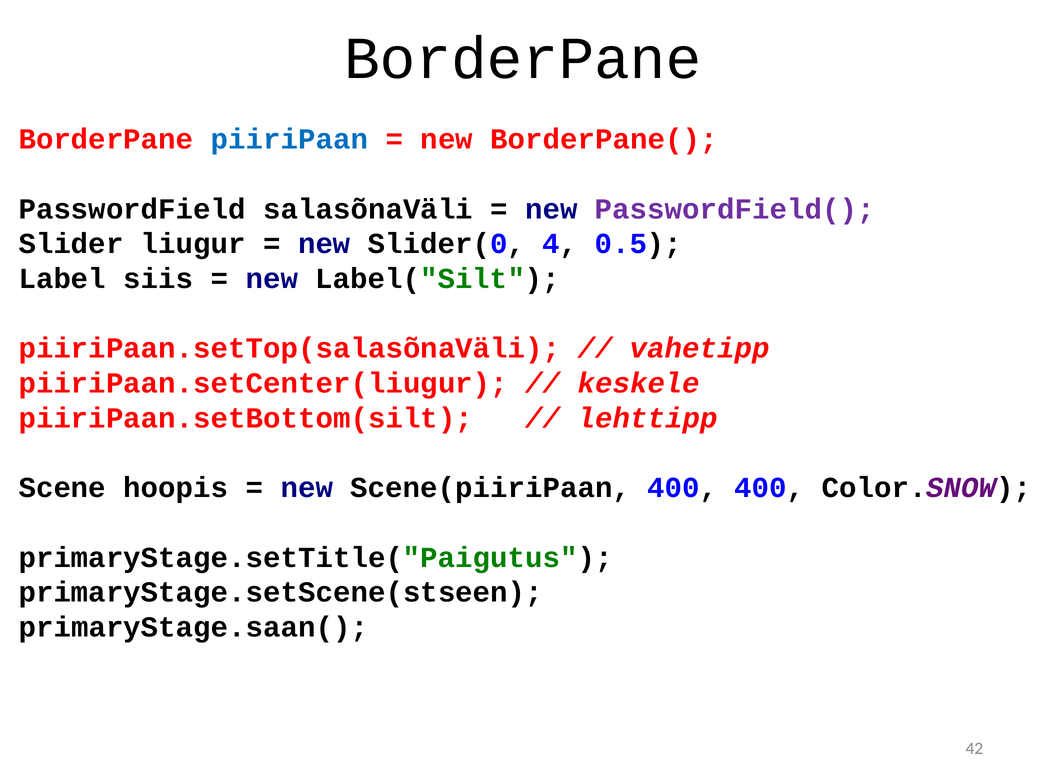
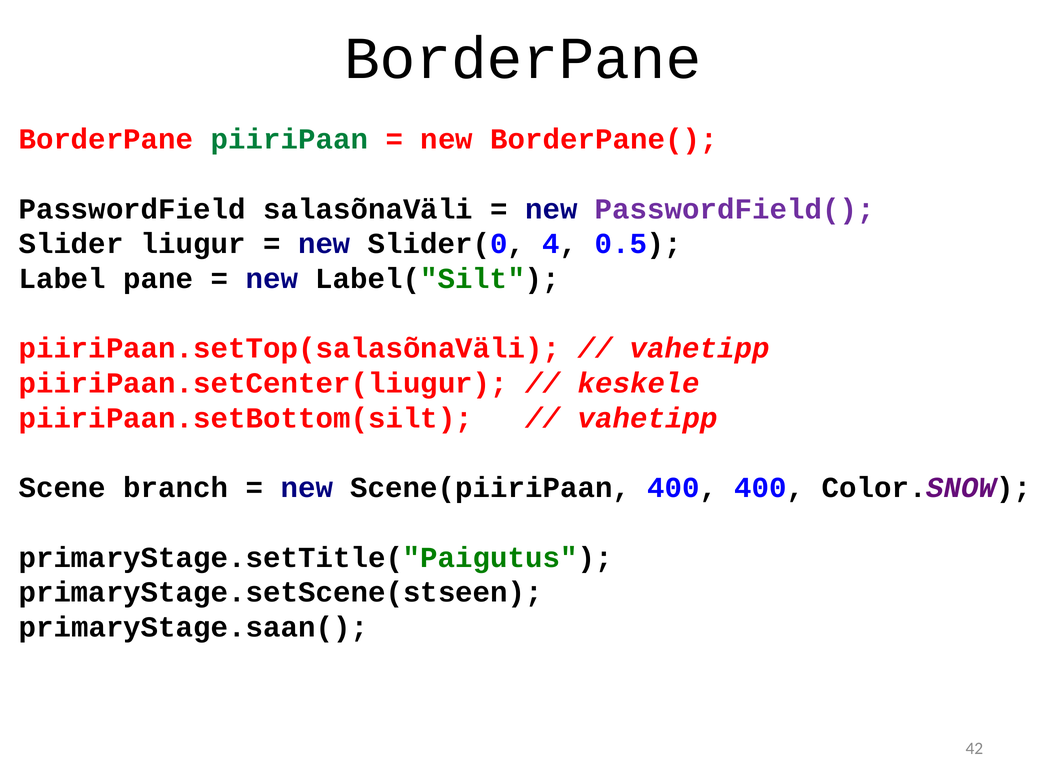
piiriPaan colour: blue -> green
siis: siis -> pane
lehttipp at (648, 418): lehttipp -> vahetipp
hoopis: hoopis -> branch
